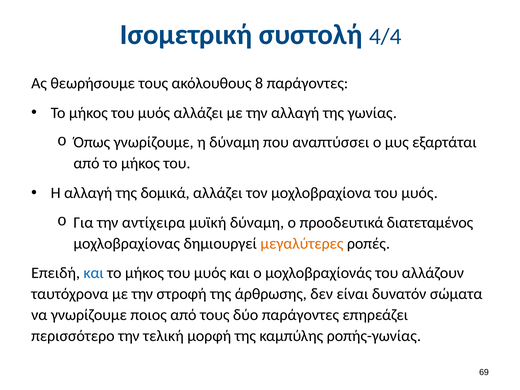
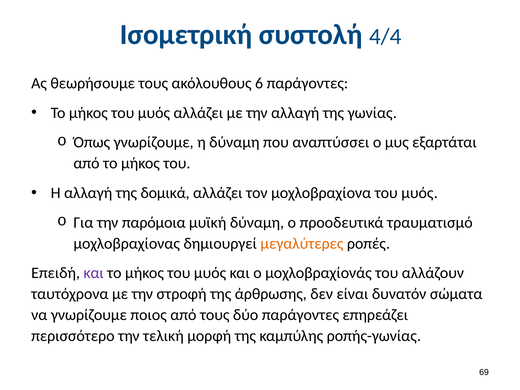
8: 8 -> 6
αντίχειρα: αντίχειρα -> παρόμοια
διατεταμένος: διατεταμένος -> τραυματισμό
και at (94, 273) colour: blue -> purple
